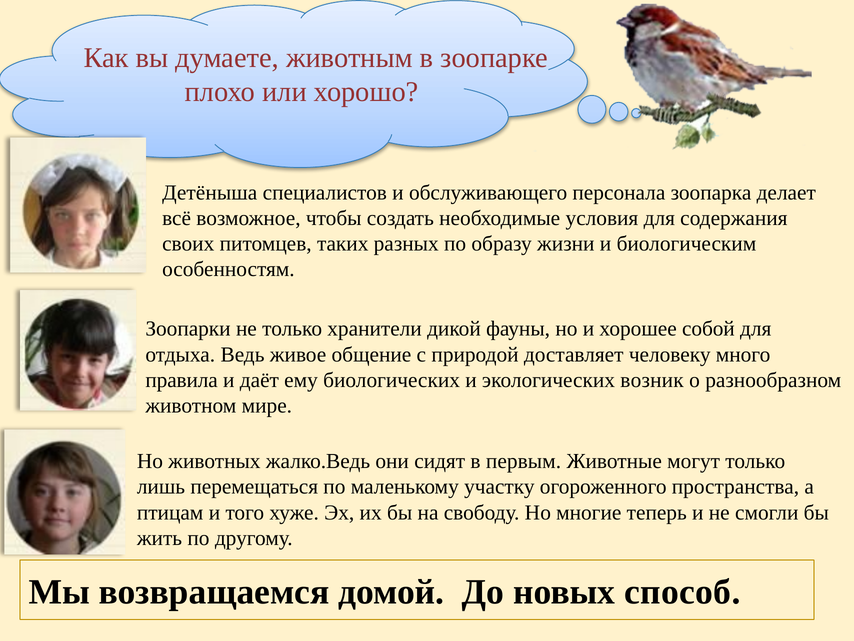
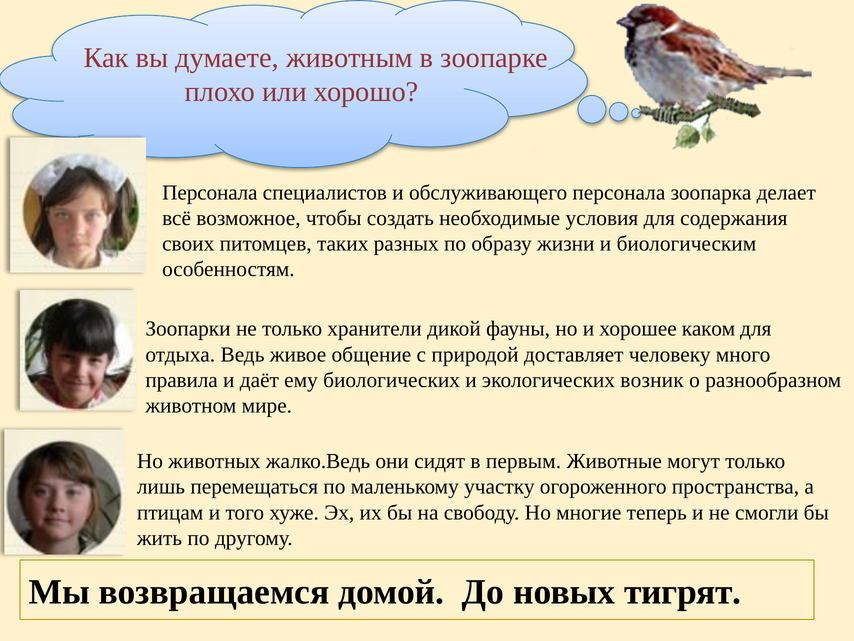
Детёныша at (210, 192): Детёныша -> Персонала
собой: собой -> каком
способ: способ -> тигрят
